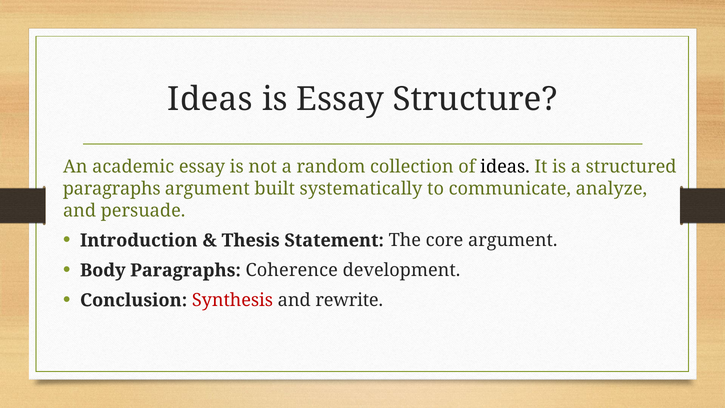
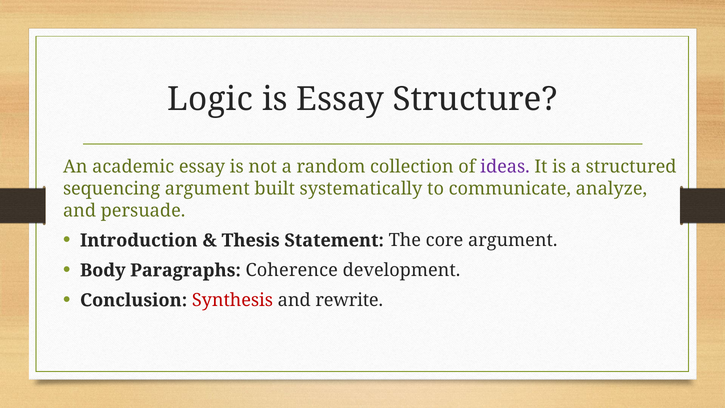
Ideas at (210, 99): Ideas -> Logic
ideas at (505, 167) colour: black -> purple
paragraphs at (112, 189): paragraphs -> sequencing
